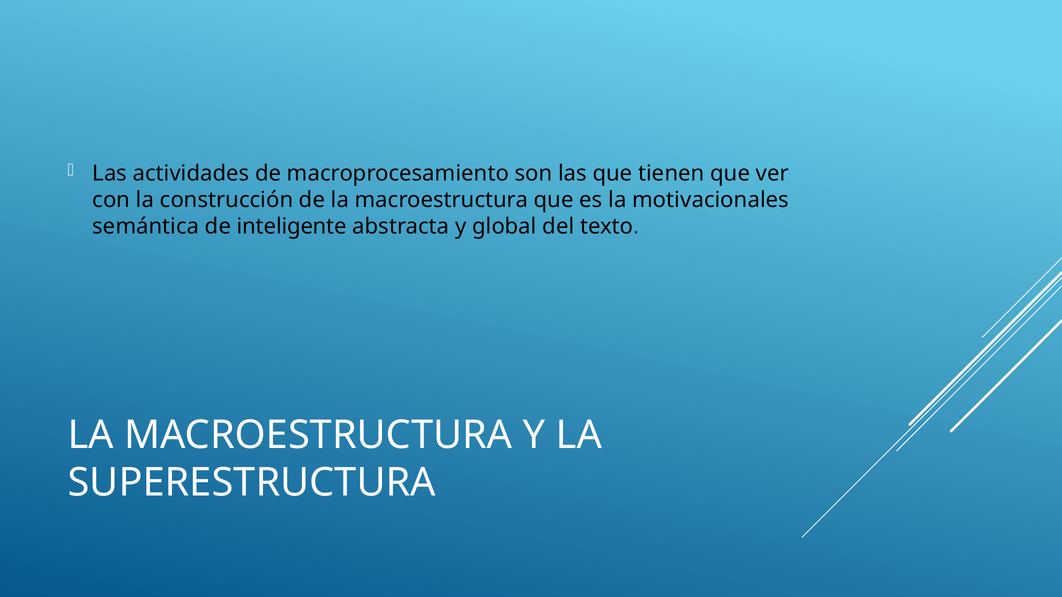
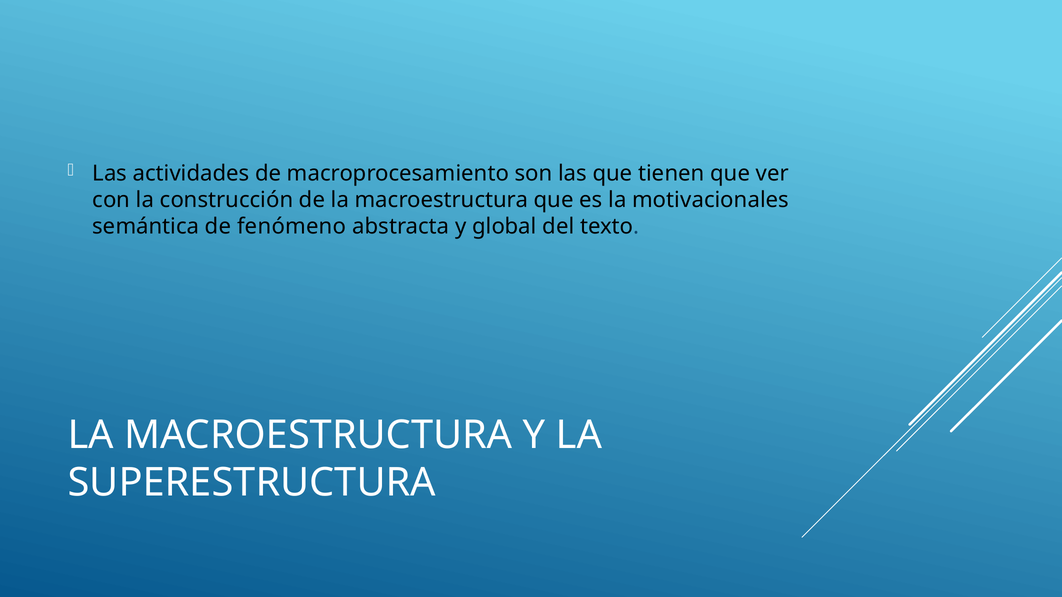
inteligente: inteligente -> fenómeno
